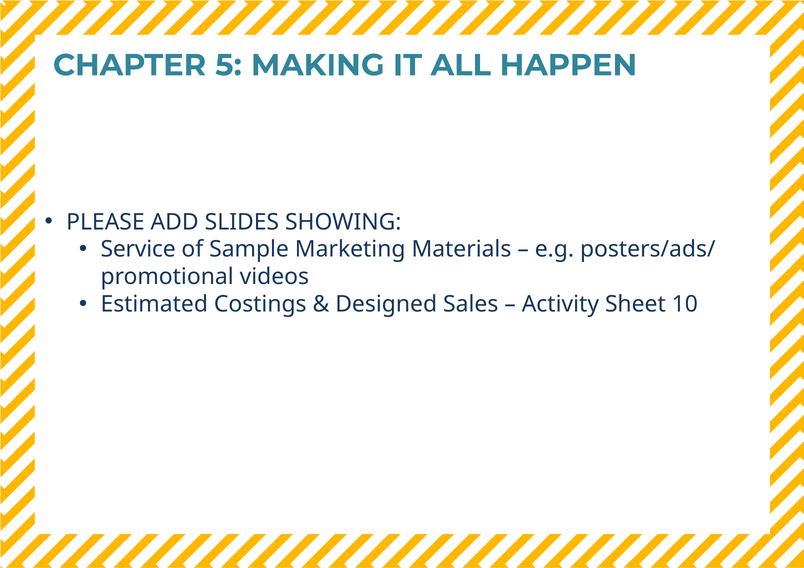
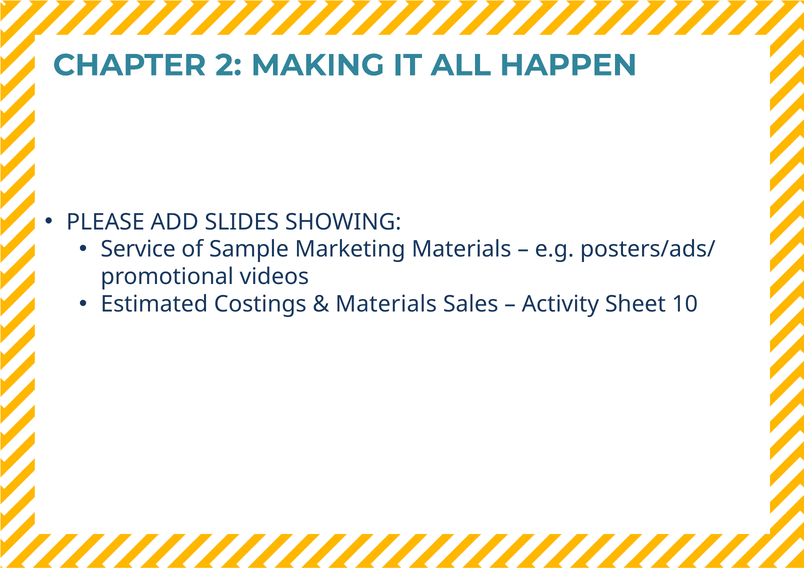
5: 5 -> 2
Designed at (386, 305): Designed -> Materials
